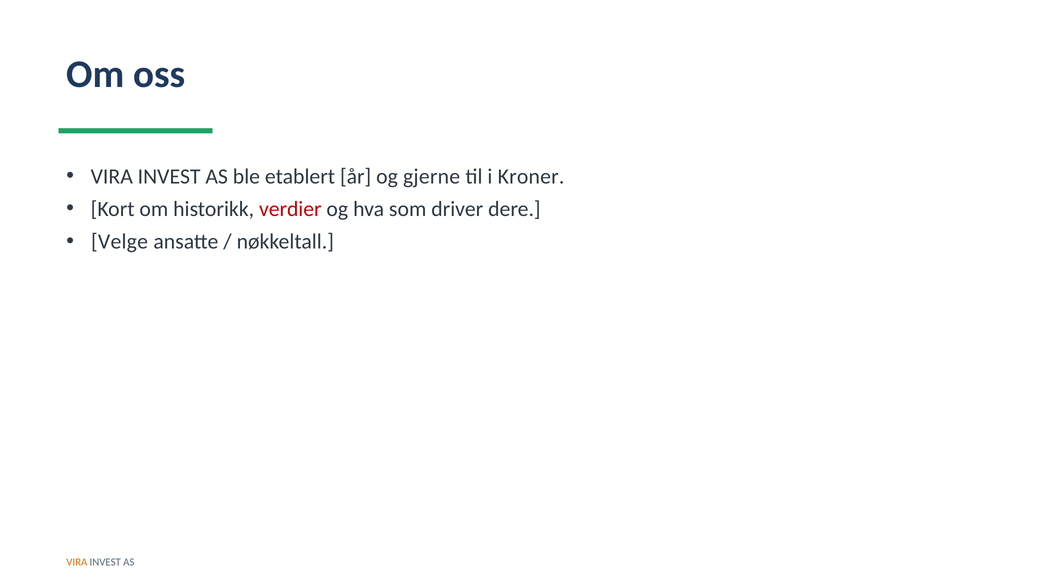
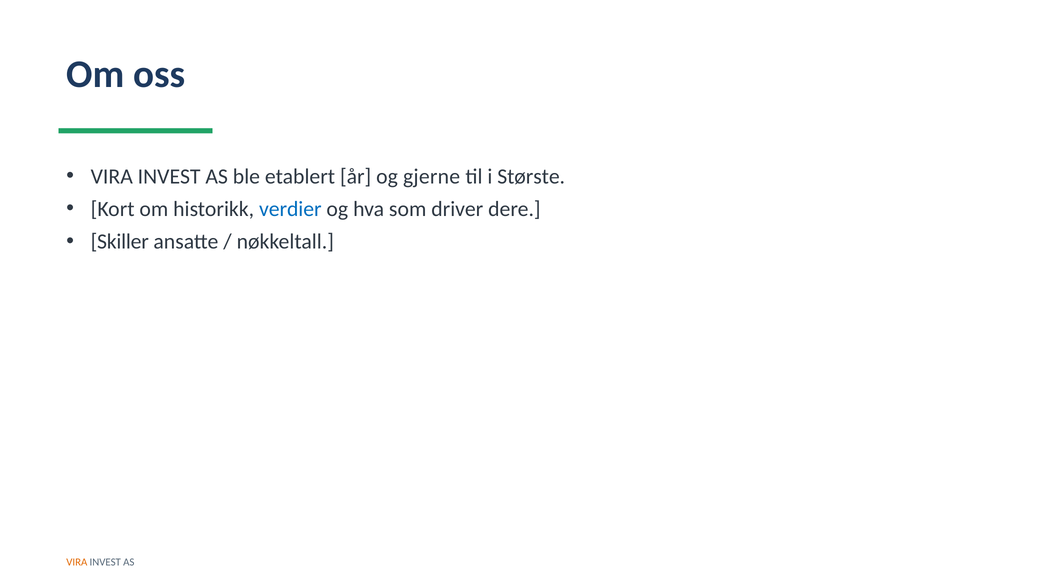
Kroner: Kroner -> Største
verdier colour: red -> blue
Velge: Velge -> Skiller
